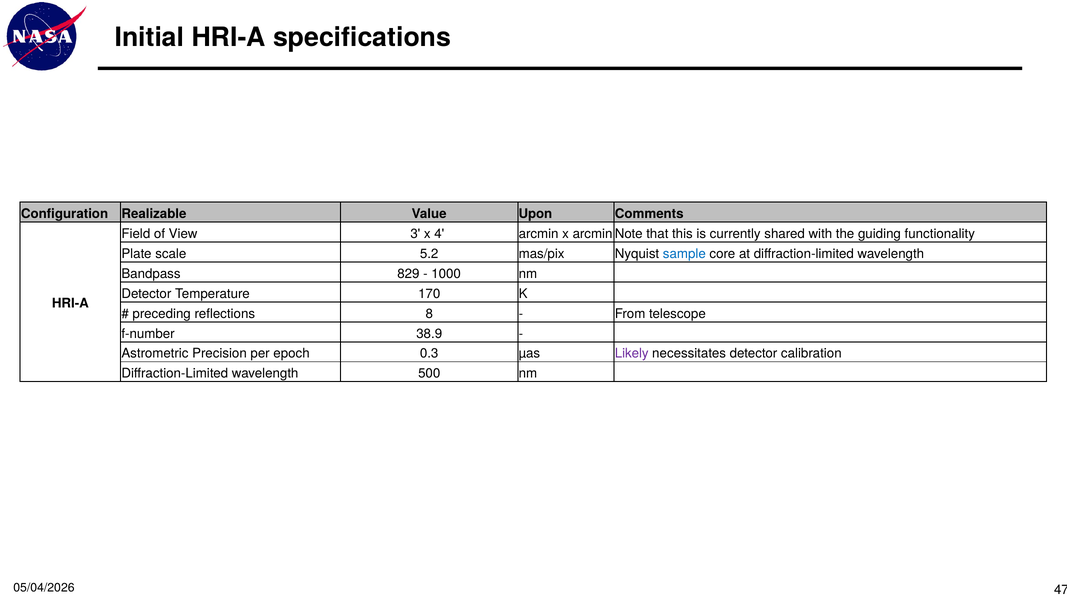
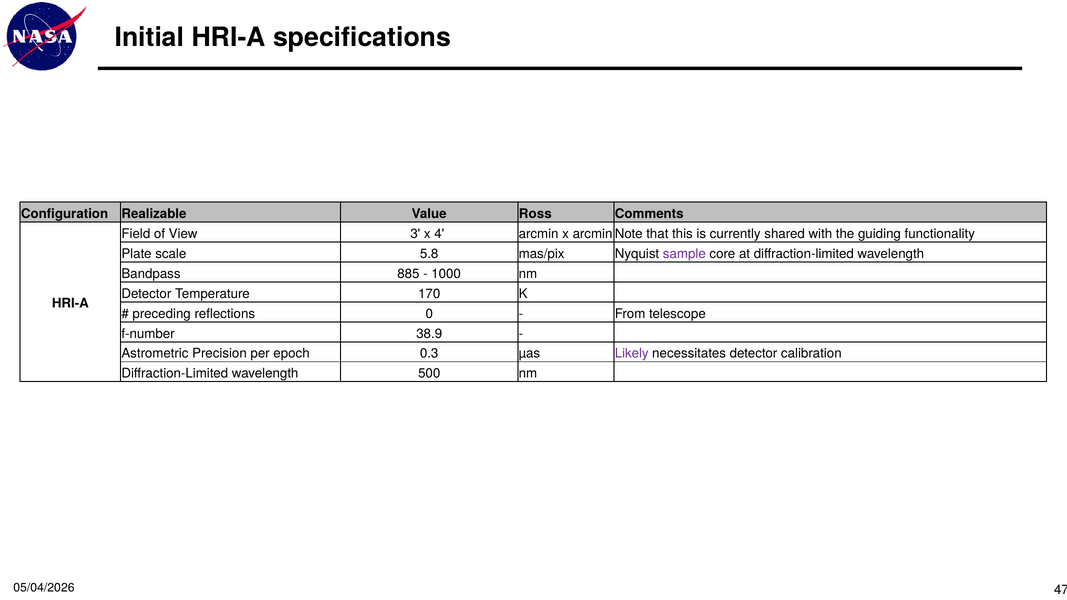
Upon: Upon -> Ross
5.2: 5.2 -> 5.8
sample colour: blue -> purple
829: 829 -> 885
8: 8 -> 0
